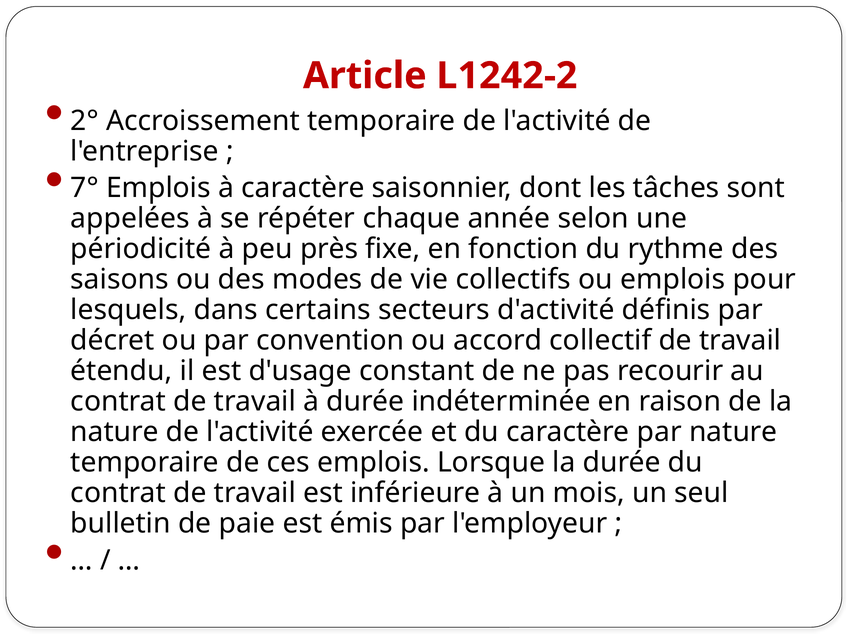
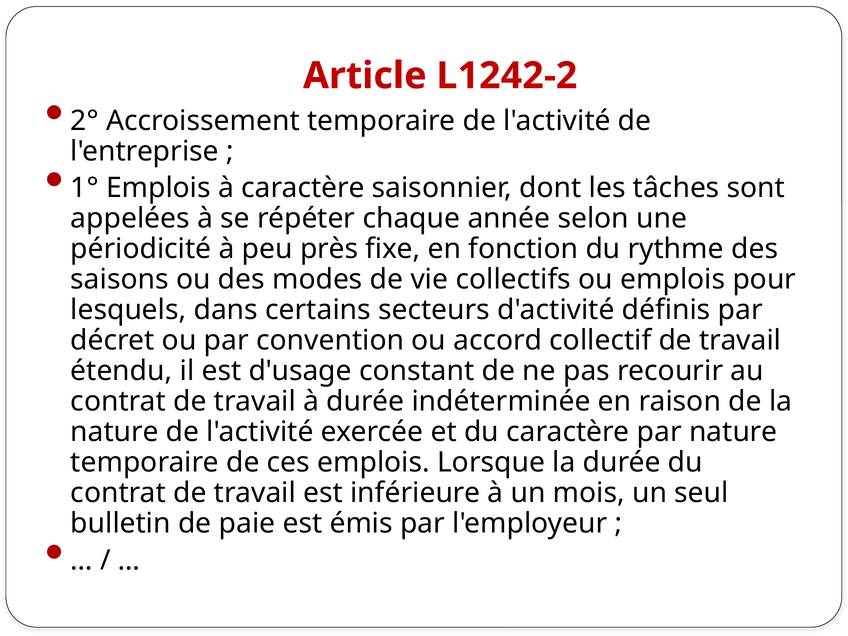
7°: 7° -> 1°
